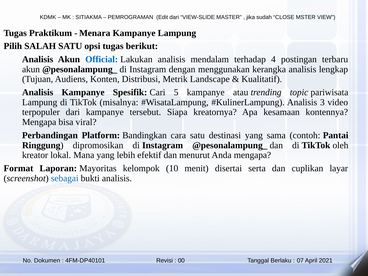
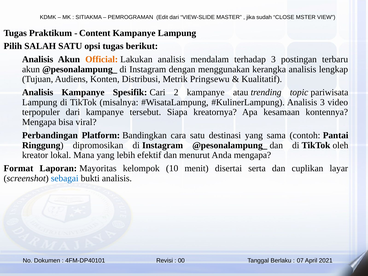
Menara: Menara -> Content
Official colour: blue -> orange
terhadap 4: 4 -> 3
Landscape: Landscape -> Pringsewu
5: 5 -> 2
